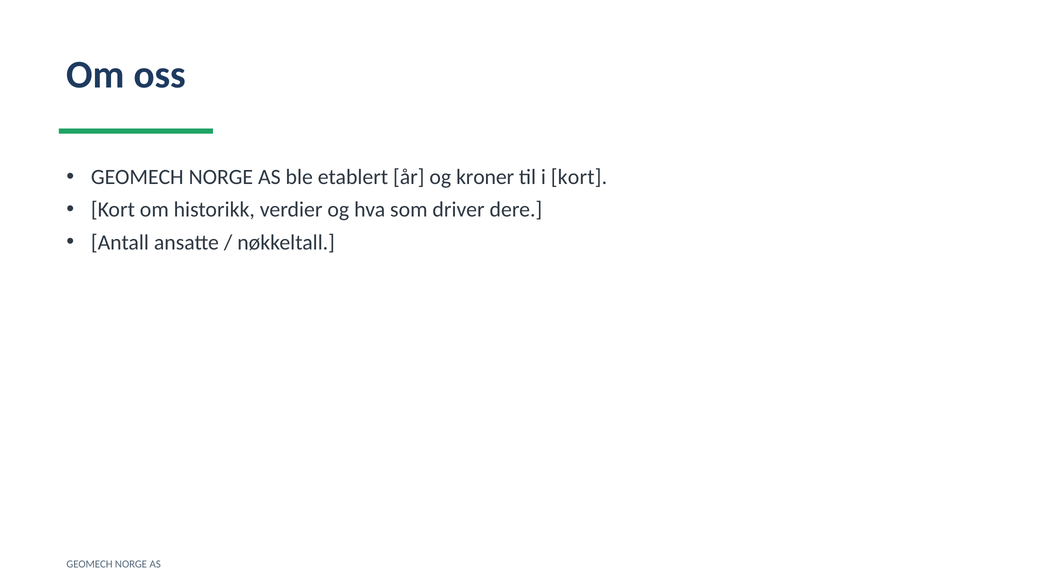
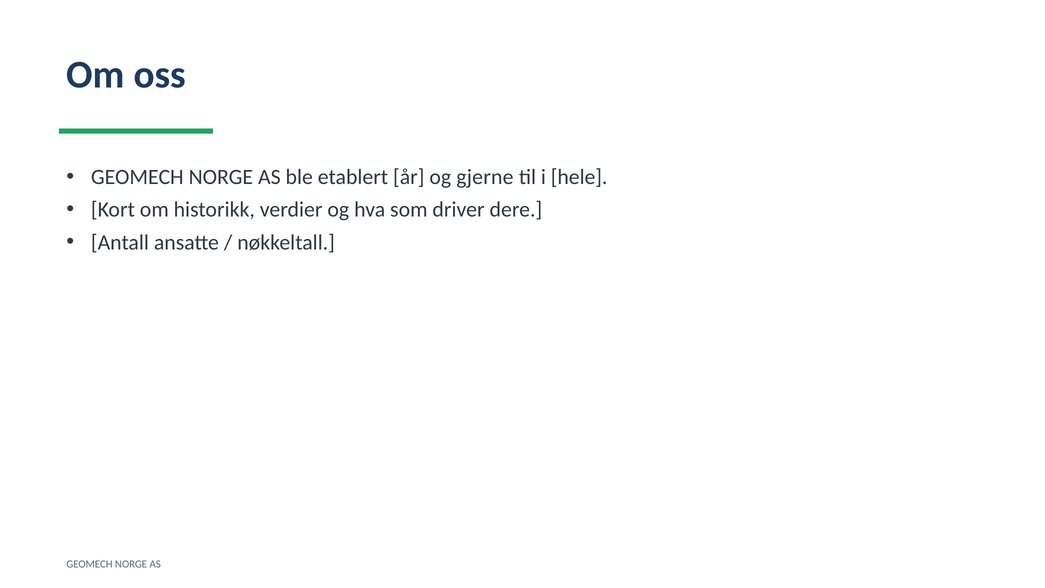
kroner: kroner -> gjerne
i kort: kort -> hele
